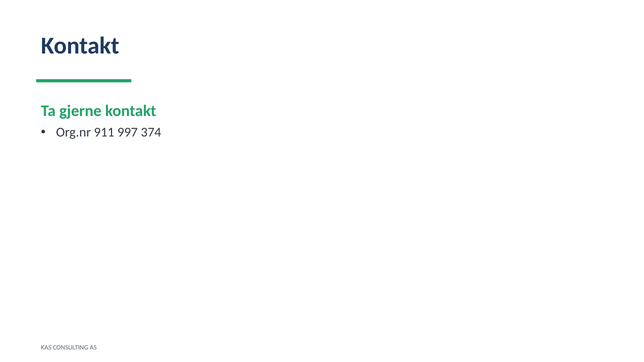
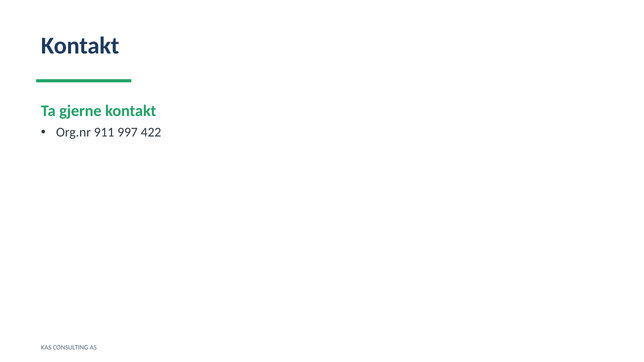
374: 374 -> 422
